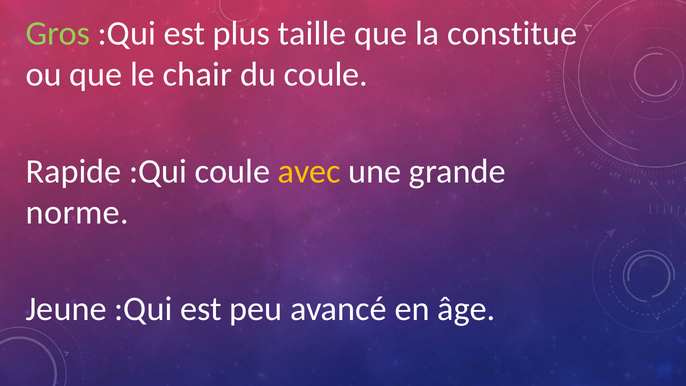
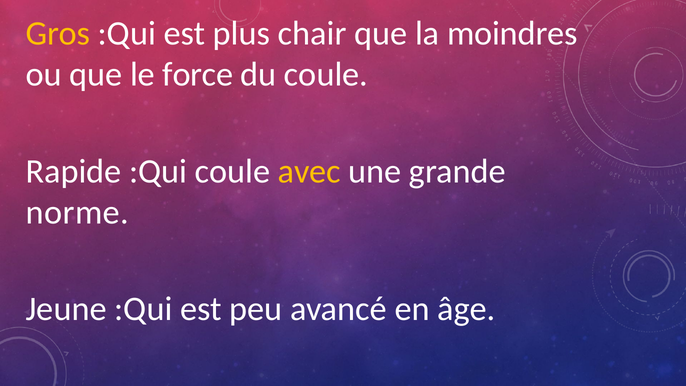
Gros colour: light green -> yellow
taille: taille -> chair
constitue: constitue -> moindres
chair: chair -> force
